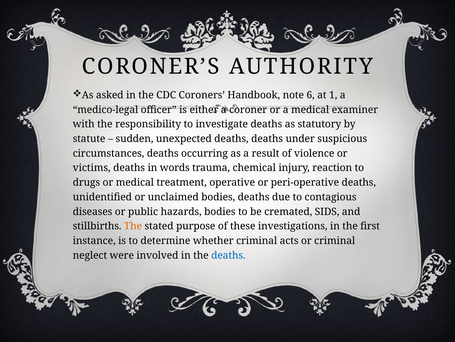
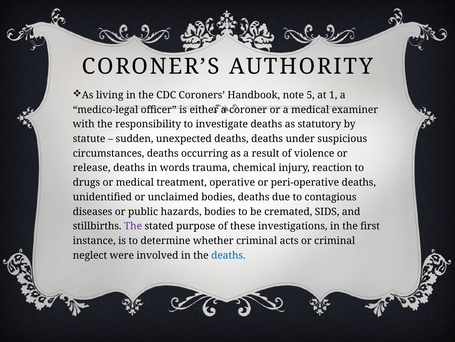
asked: asked -> living
6: 6 -> 5
victims: victims -> release
The at (133, 226) colour: orange -> purple
